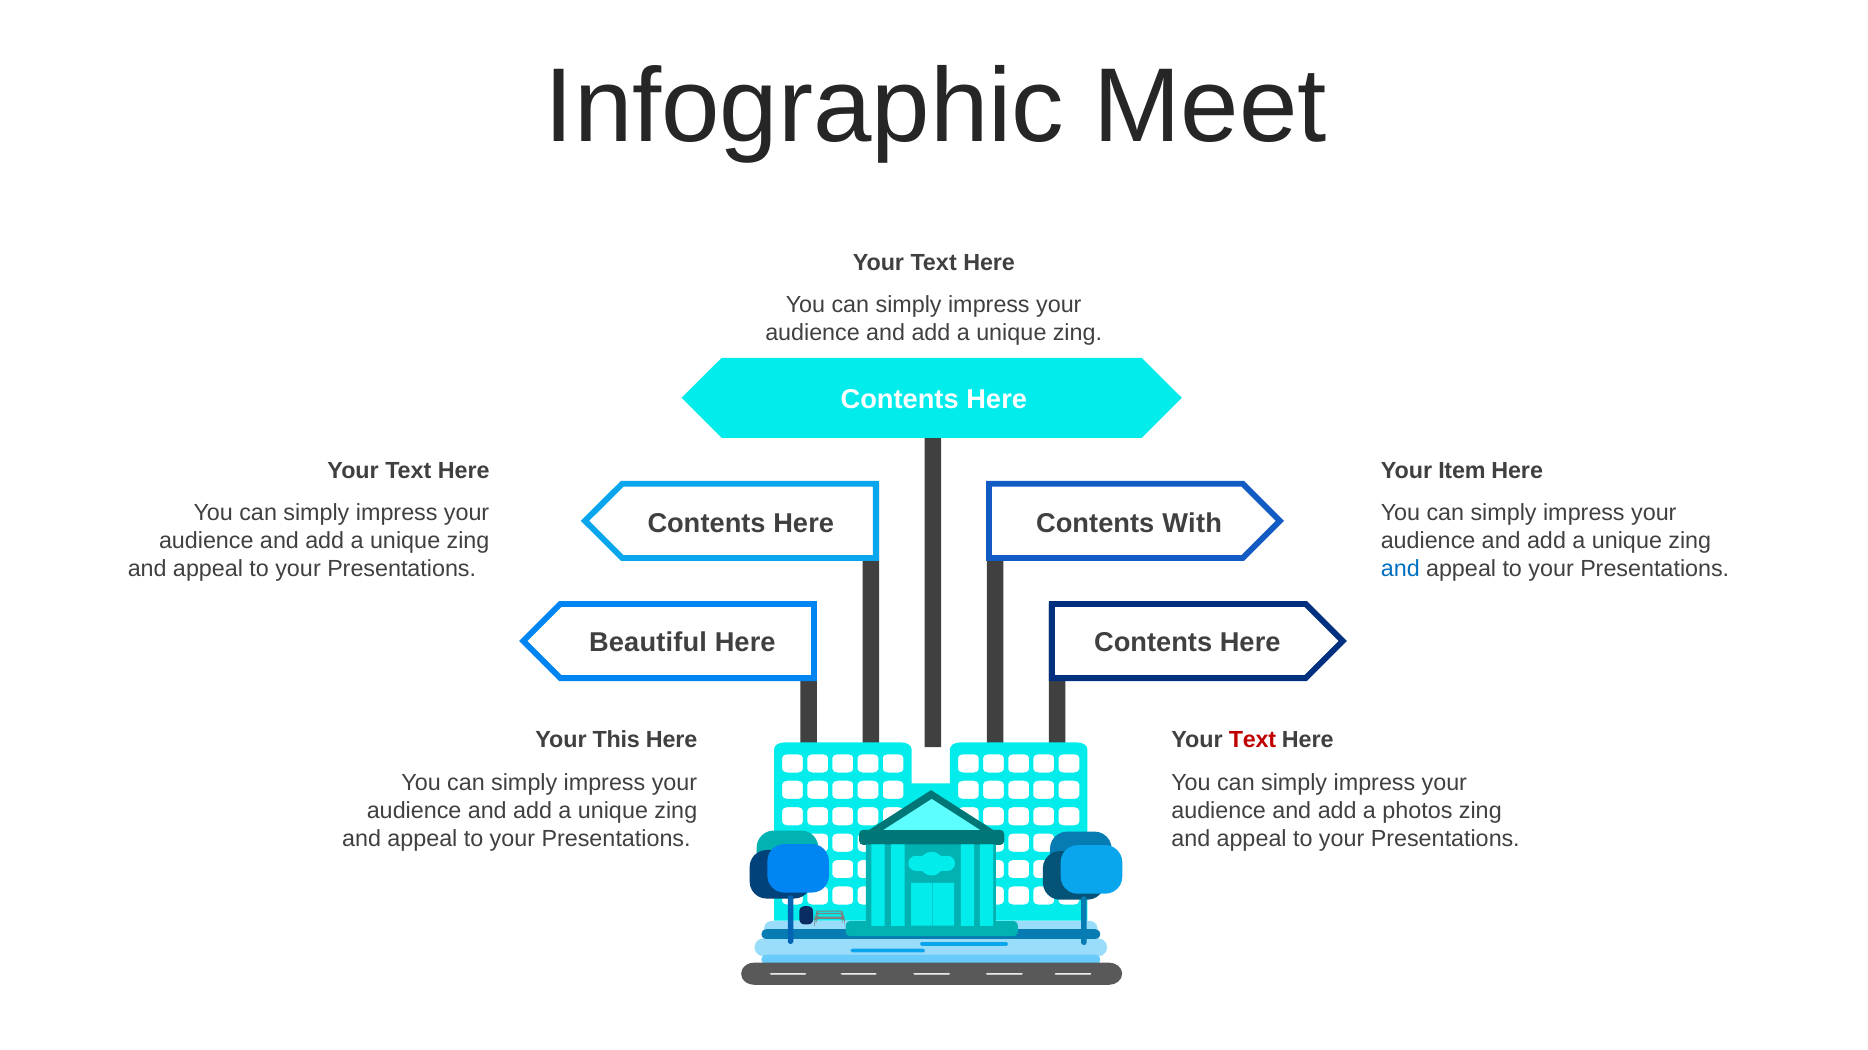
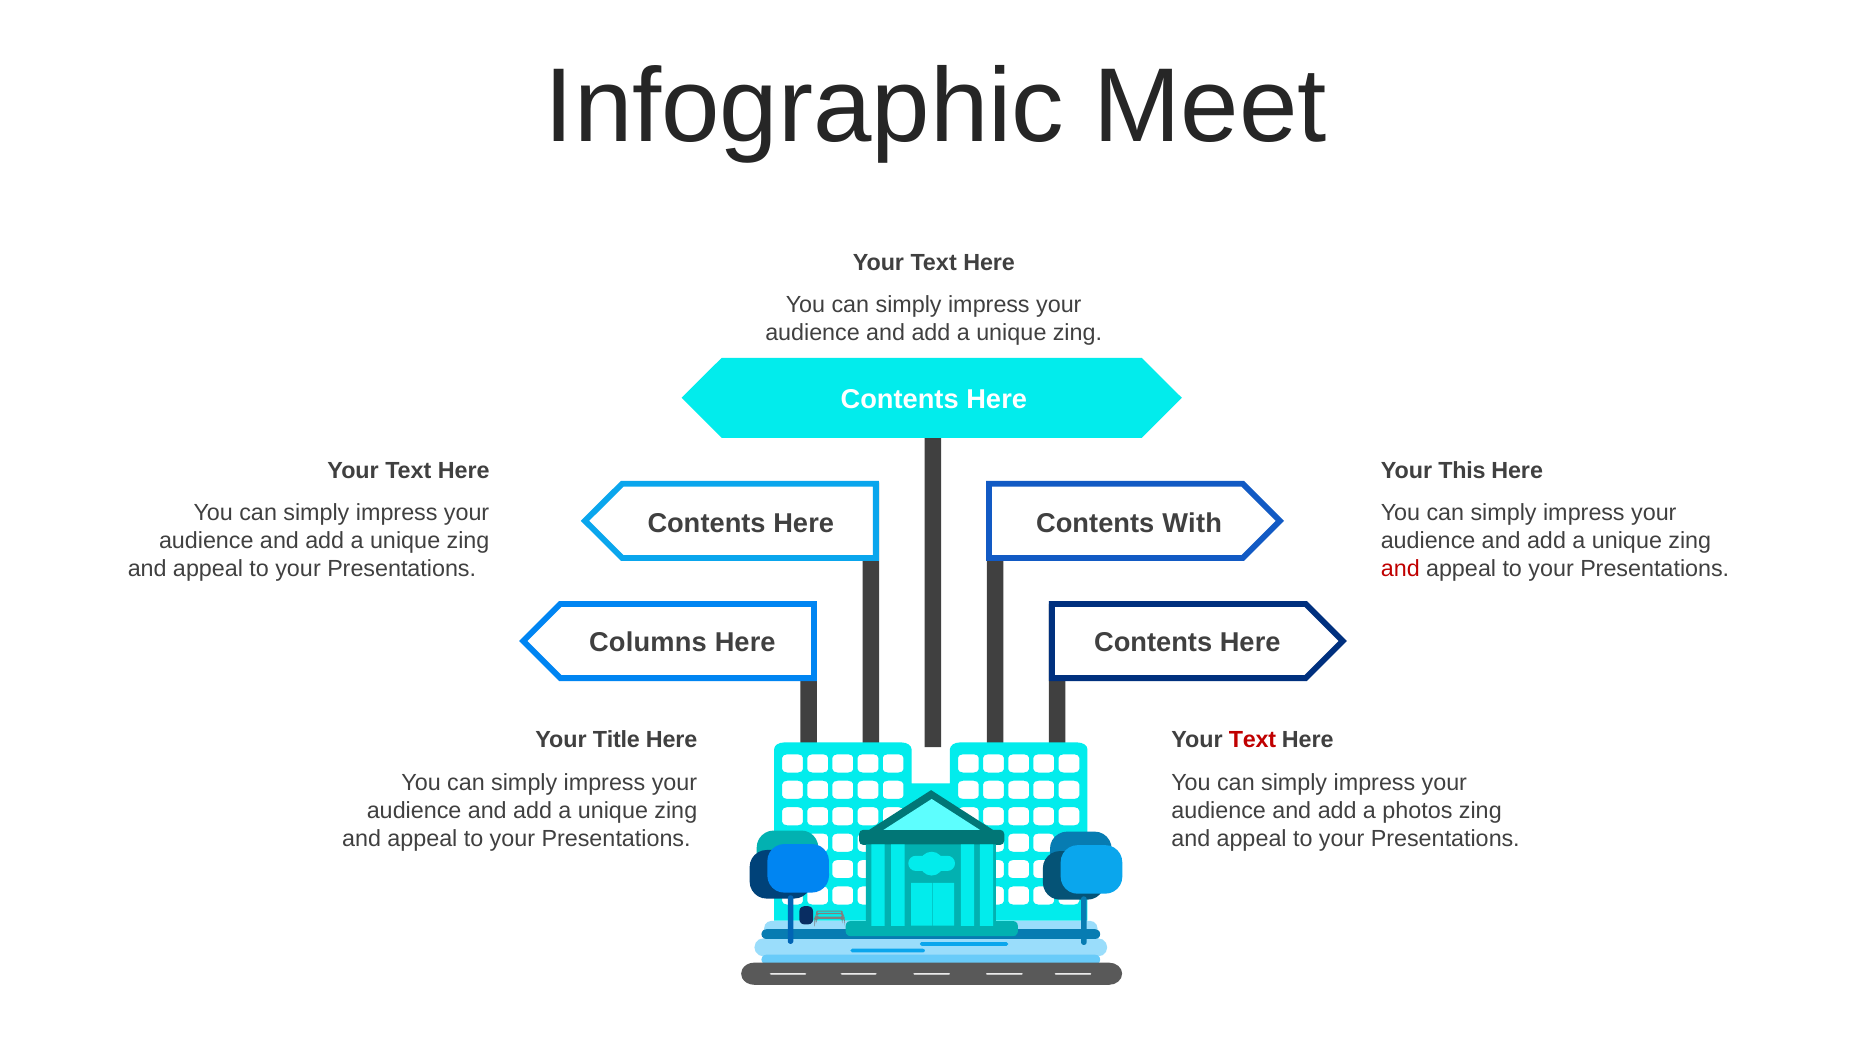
Item: Item -> This
and at (1400, 569) colour: blue -> red
Beautiful: Beautiful -> Columns
This: This -> Title
